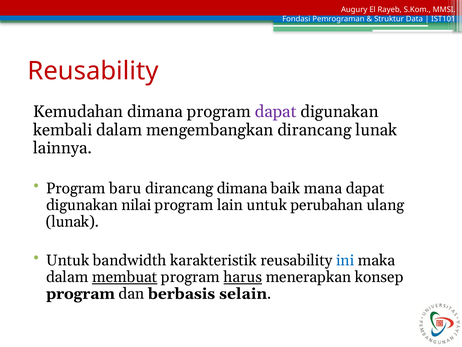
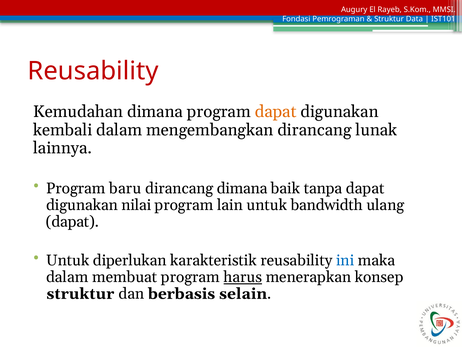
dapat at (276, 112) colour: purple -> orange
mana: mana -> tanpa
perubahan: perubahan -> bandwidth
lunak at (72, 222): lunak -> dapat
bandwidth: bandwidth -> diperlukan
membuat underline: present -> none
program at (80, 293): program -> struktur
